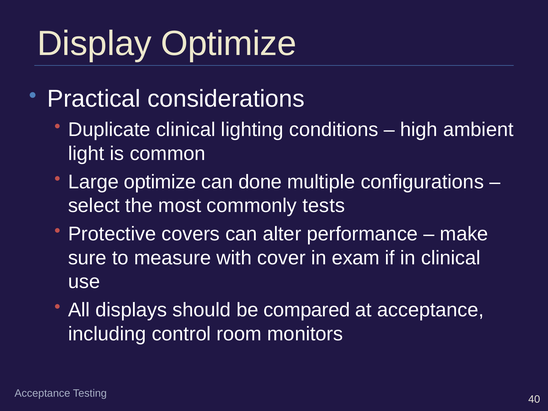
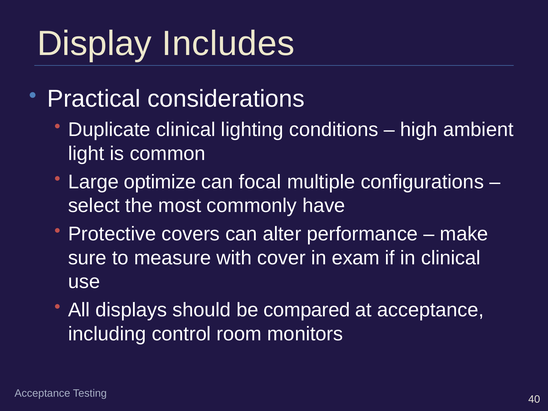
Display Optimize: Optimize -> Includes
done: done -> focal
tests: tests -> have
